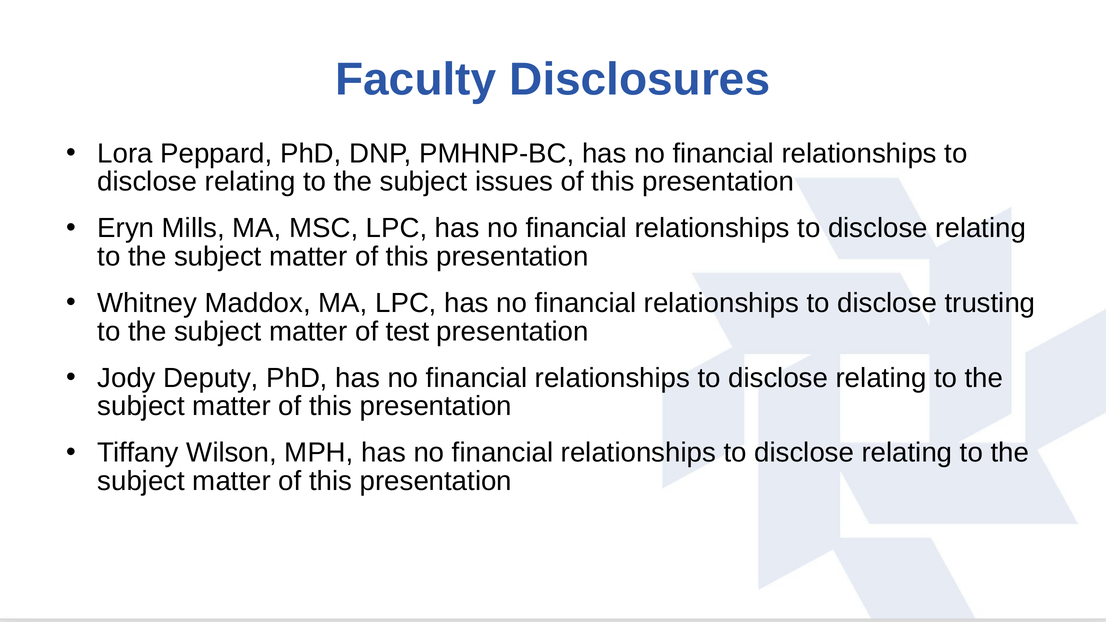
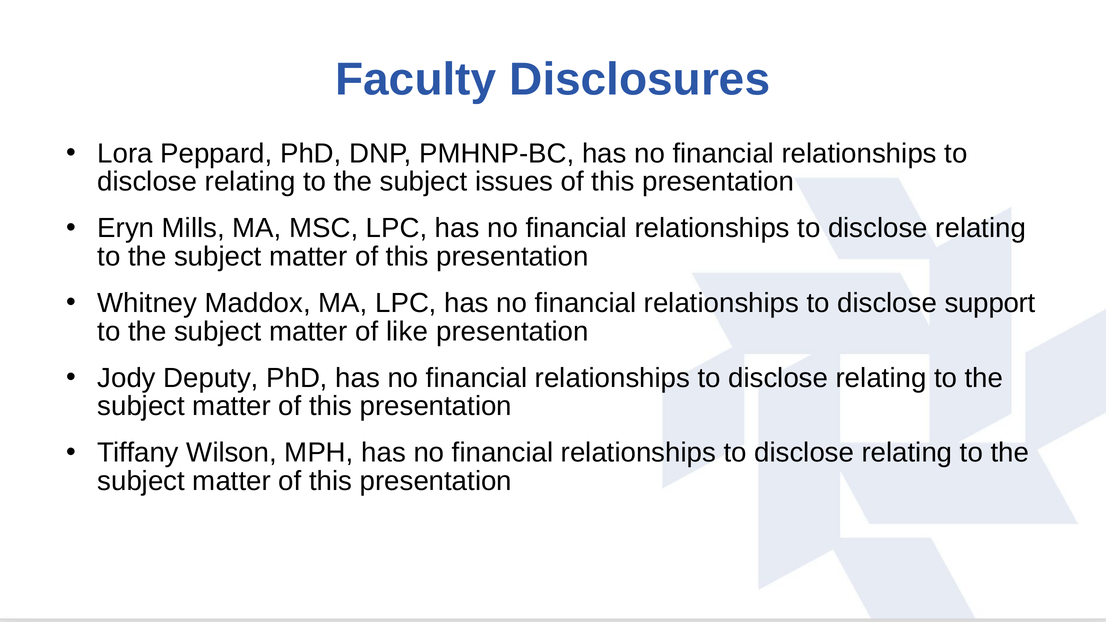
trusting: trusting -> support
test: test -> like
